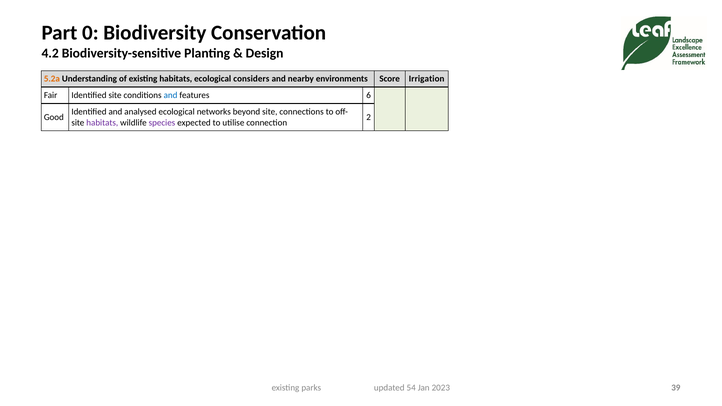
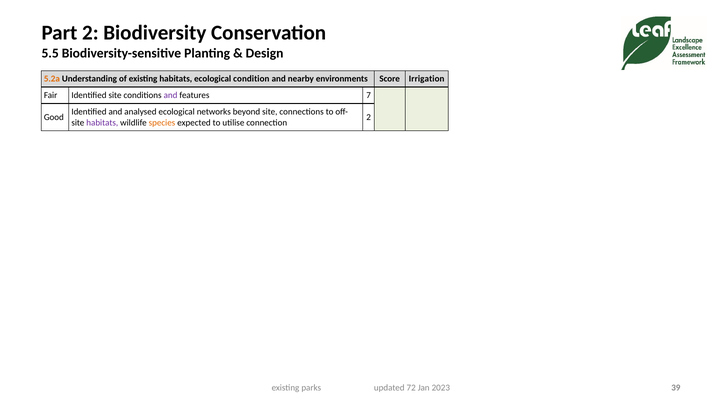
Part 0: 0 -> 2
4.2: 4.2 -> 5.5
considers: considers -> condition
and at (171, 95) colour: blue -> purple
6: 6 -> 7
species colour: purple -> orange
54: 54 -> 72
